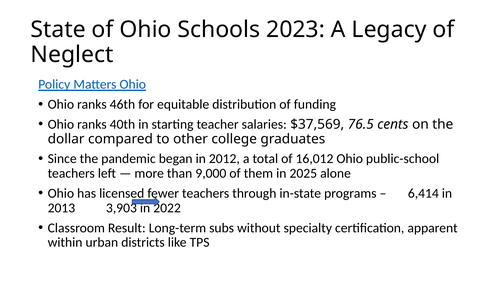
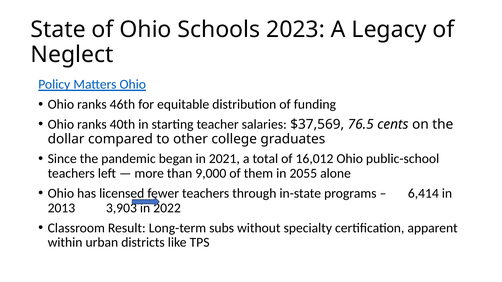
2012: 2012 -> 2021
2025: 2025 -> 2055
